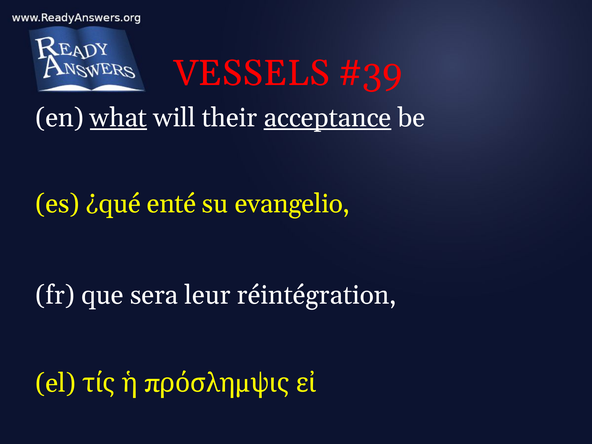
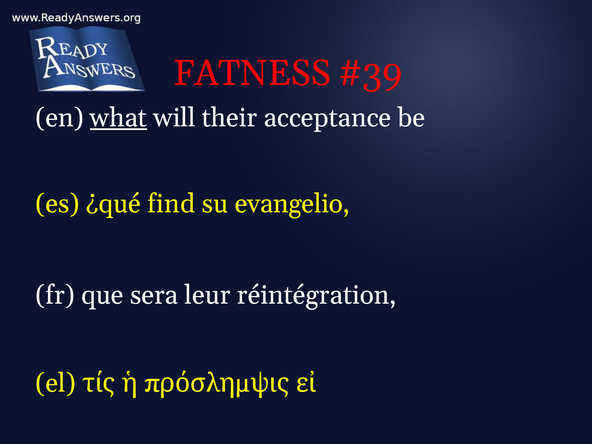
VESSELS: VESSELS -> FATNESS
acceptance underline: present -> none
enté: enté -> find
